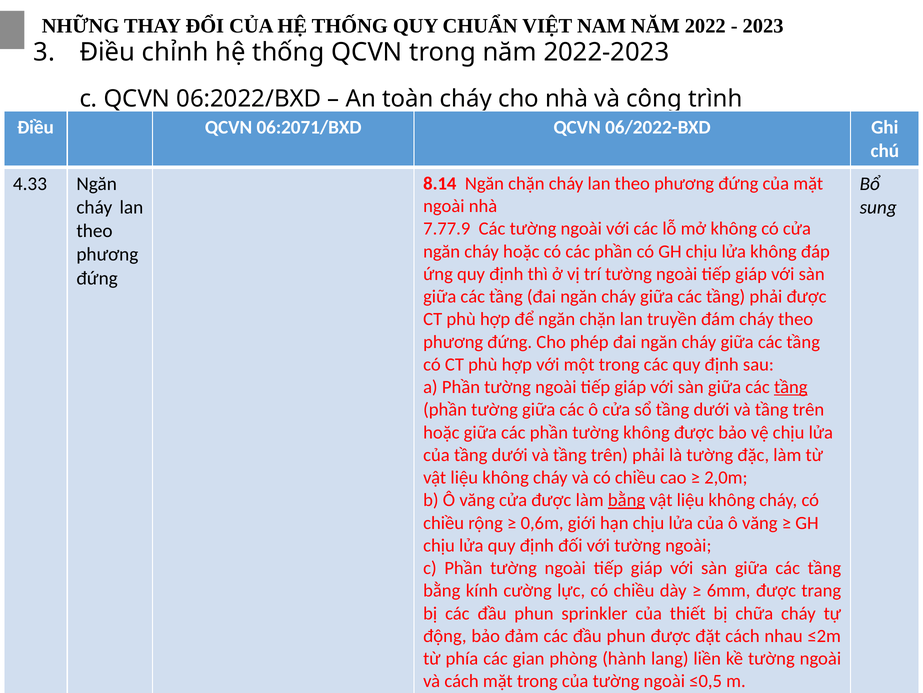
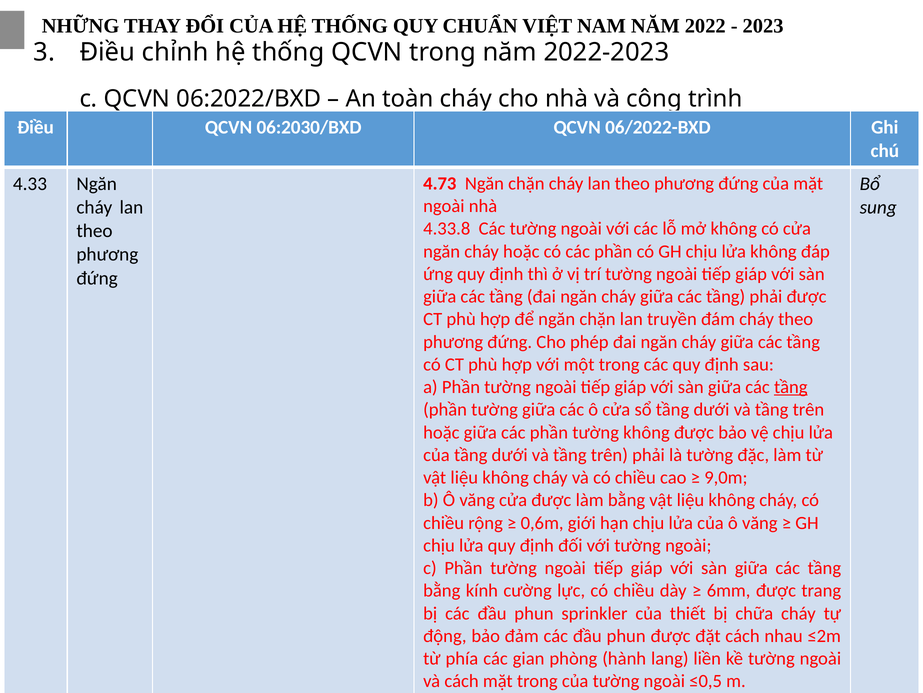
06:2071/BXD: 06:2071/BXD -> 06:2030/BXD
8.14: 8.14 -> 4.73
7.77.9: 7.77.9 -> 4.33.8
2,0m: 2,0m -> 9,0m
bằng at (627, 500) underline: present -> none
